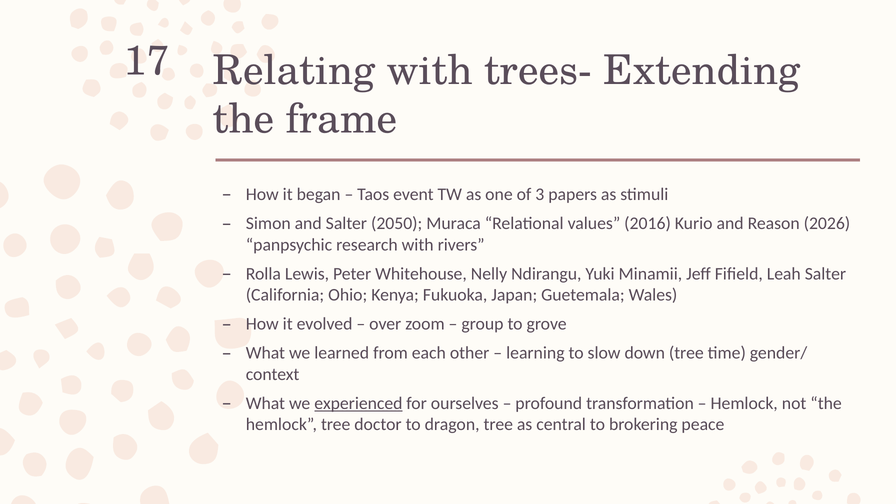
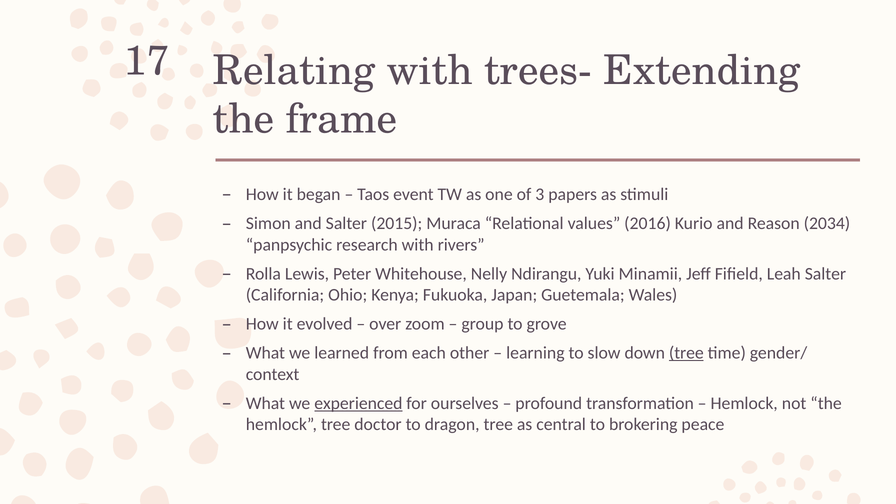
2050: 2050 -> 2015
2026: 2026 -> 2034
tree at (686, 353) underline: none -> present
